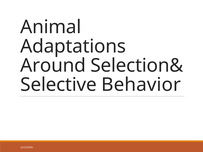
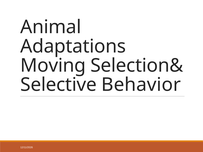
Around: Around -> Moving
